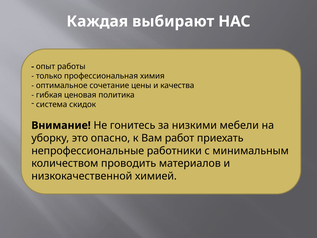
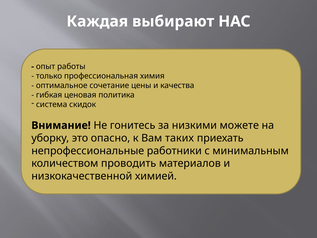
мебели: мебели -> можете
работ: работ -> таких
